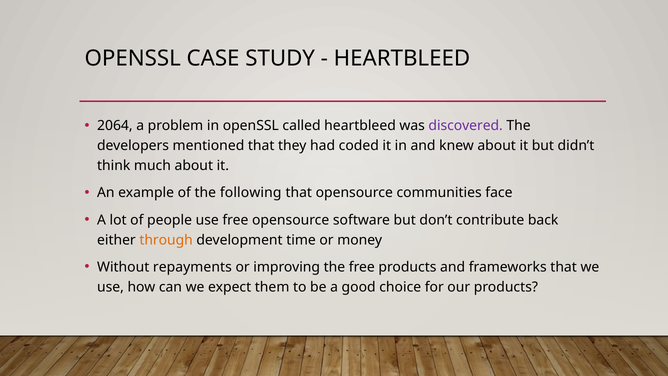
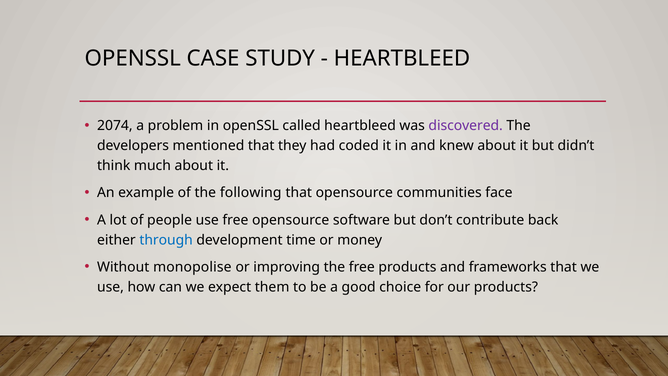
2064: 2064 -> 2074
through colour: orange -> blue
repayments: repayments -> monopolise
